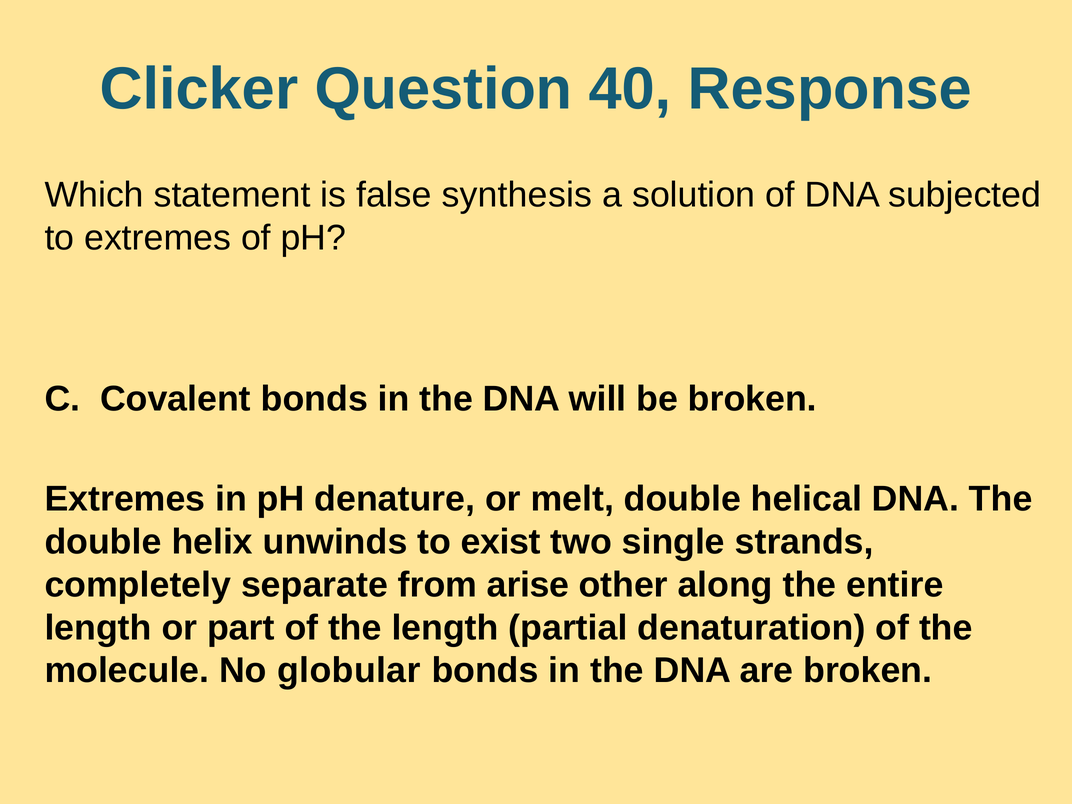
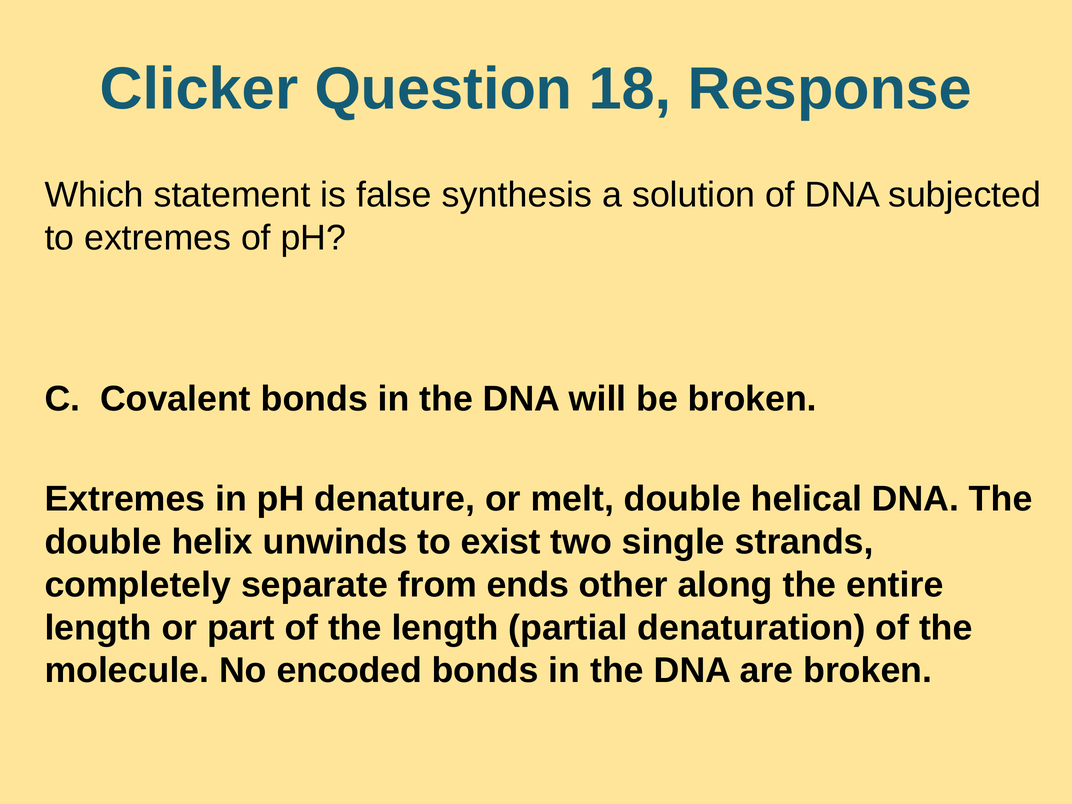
40: 40 -> 18
arise: arise -> ends
globular: globular -> encoded
